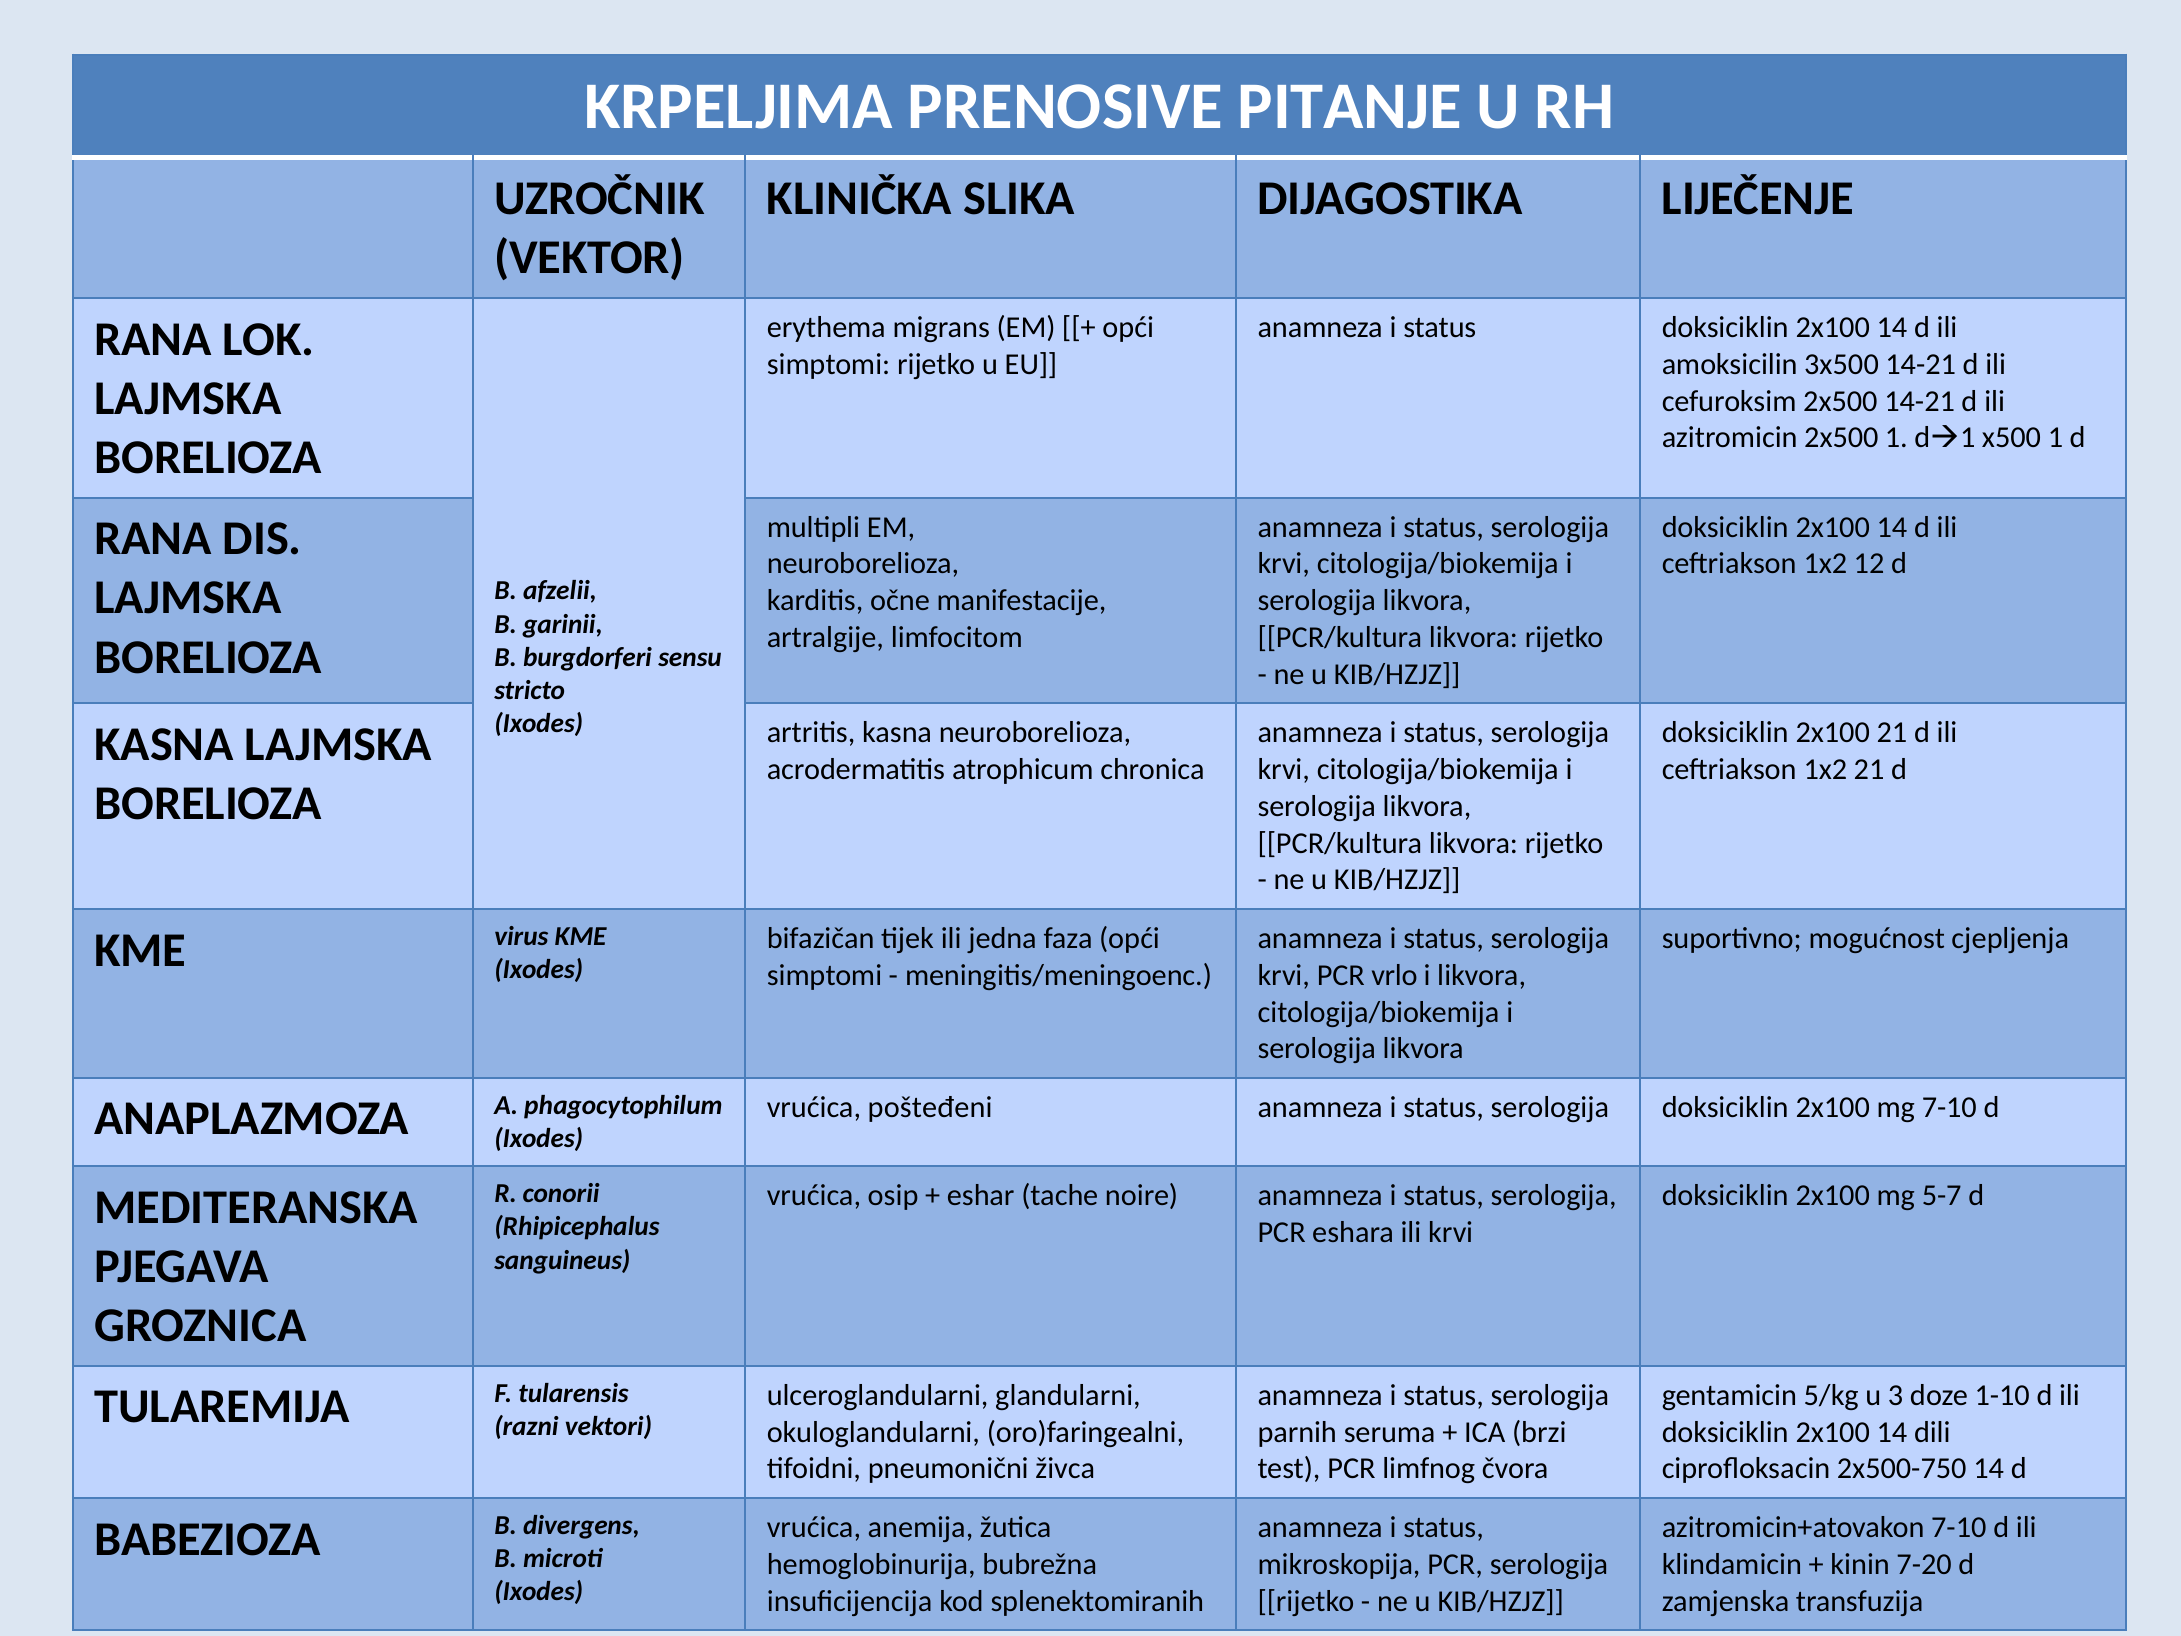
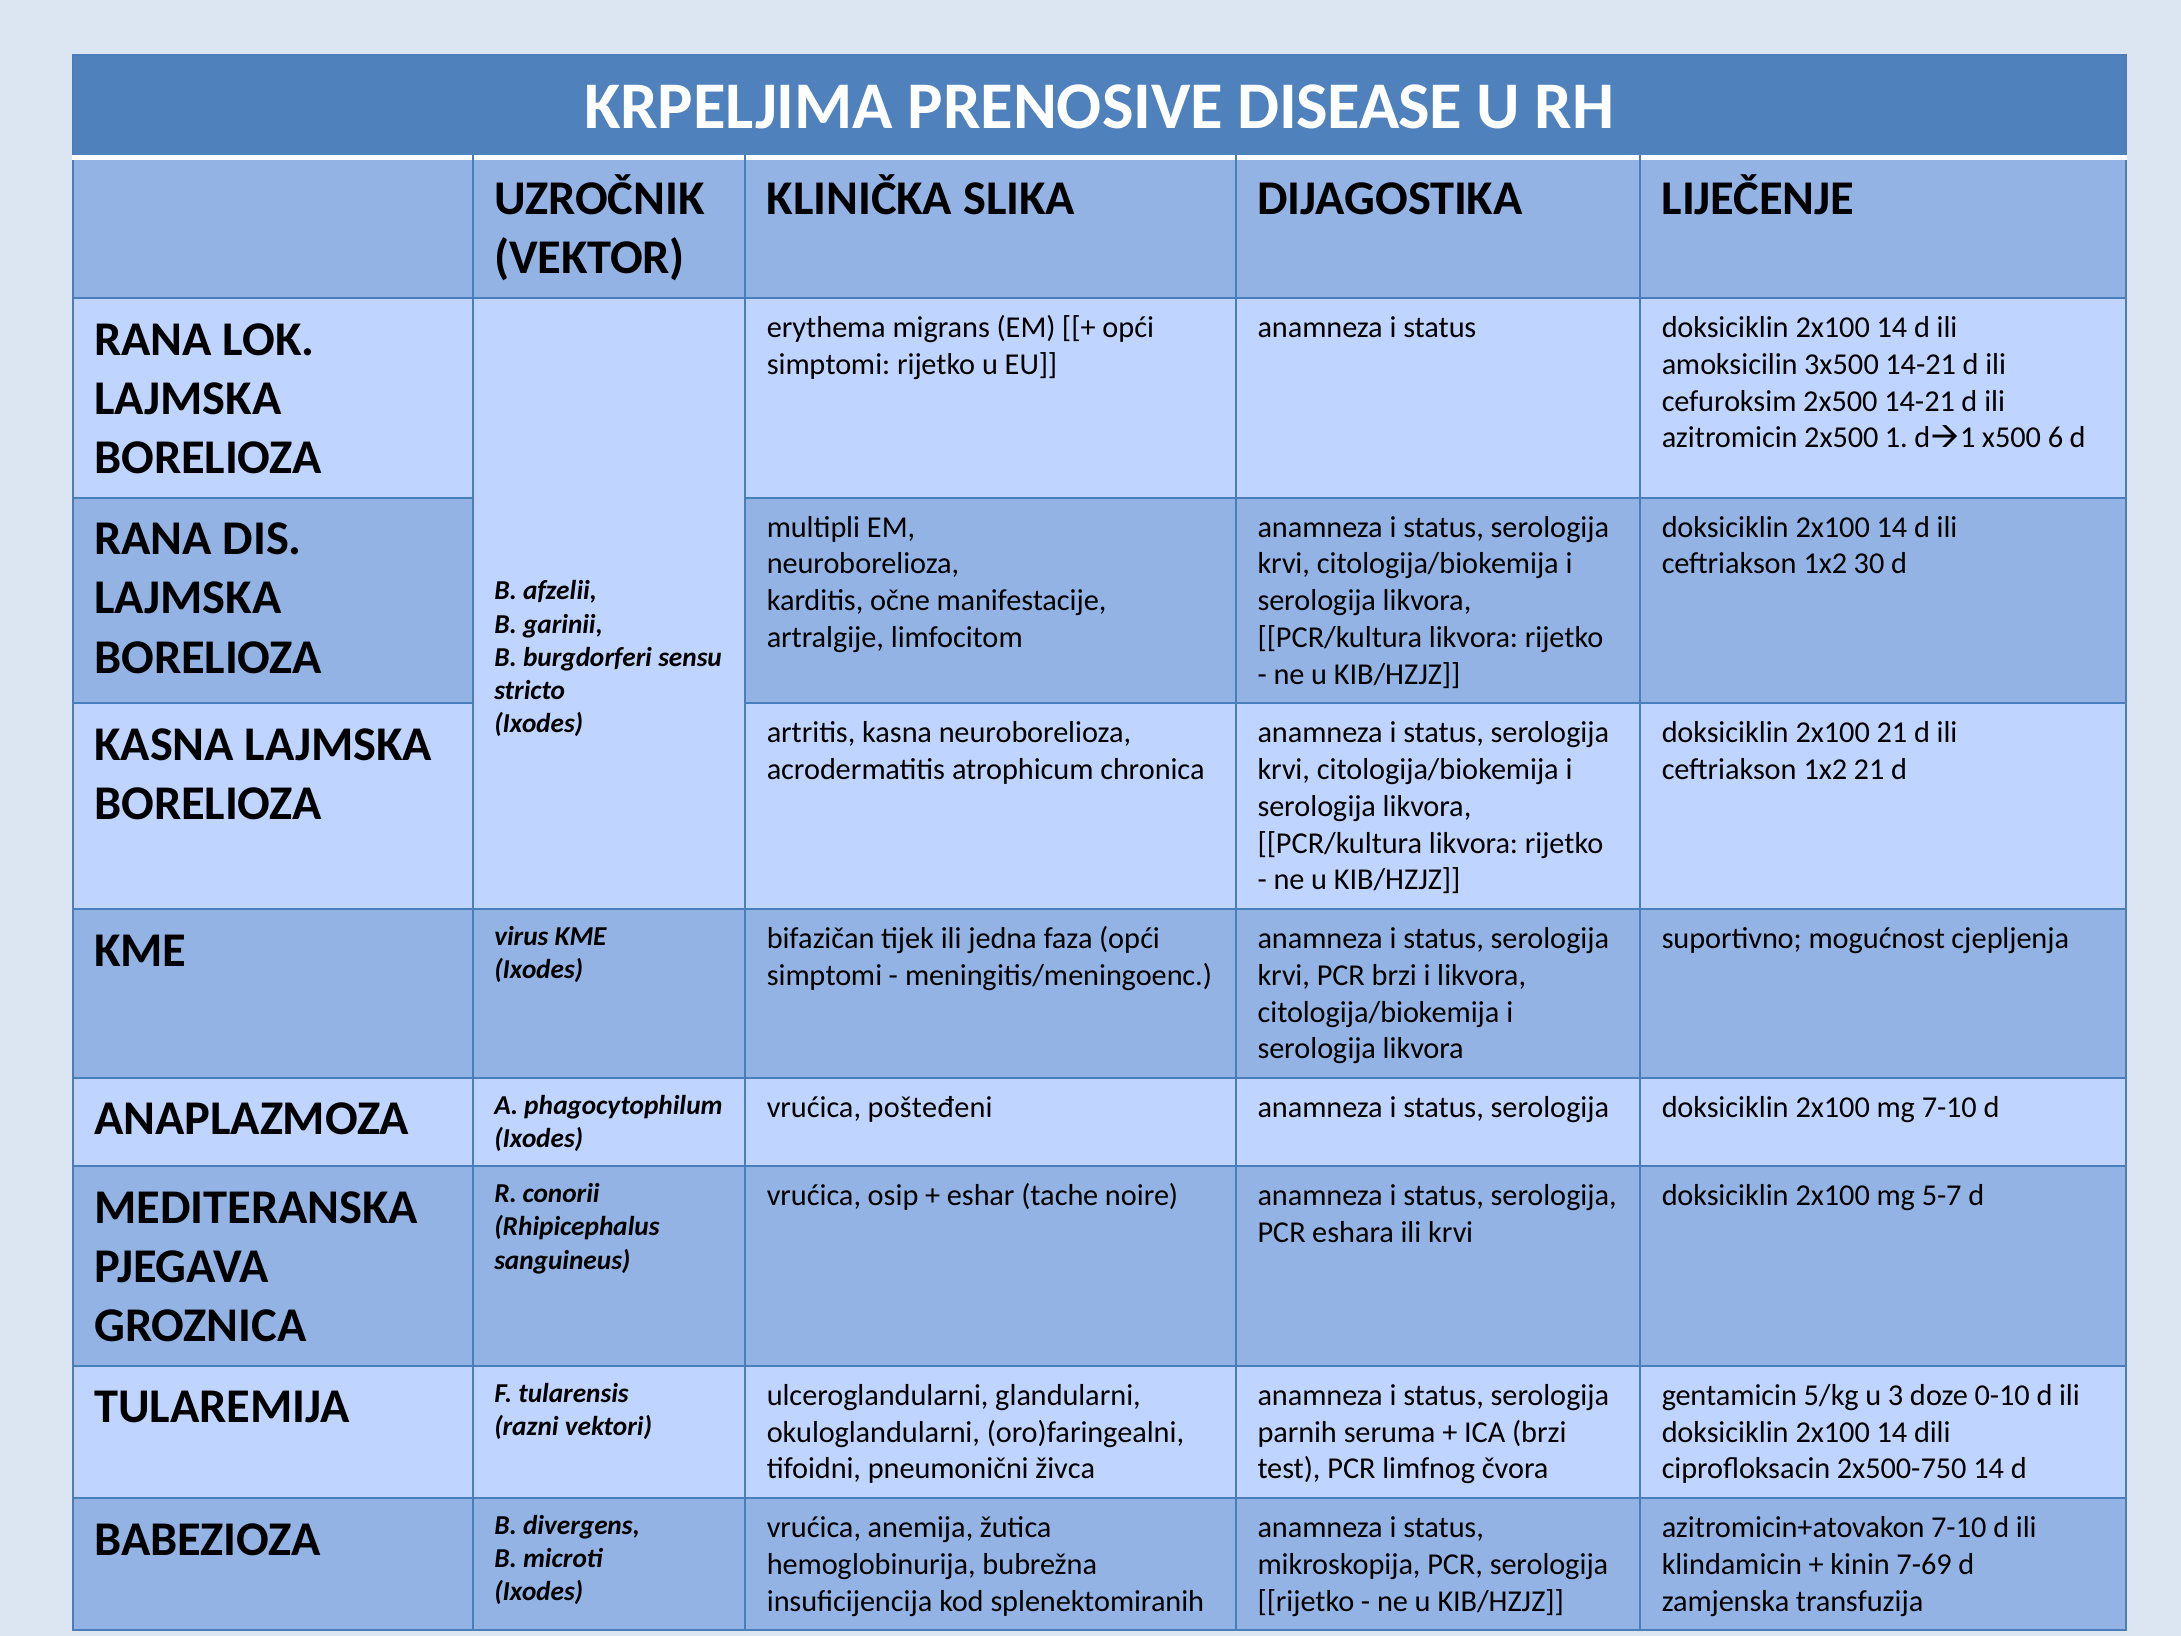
PITANJE: PITANJE -> DISEASE
x500 1: 1 -> 6
12: 12 -> 30
PCR vrlo: vrlo -> brzi
1-10: 1-10 -> 0-10
7-20: 7-20 -> 7-69
